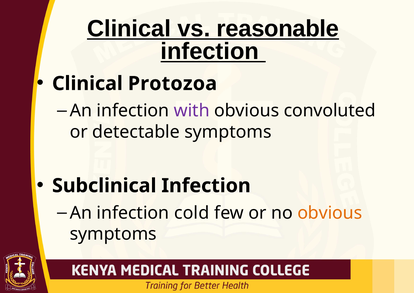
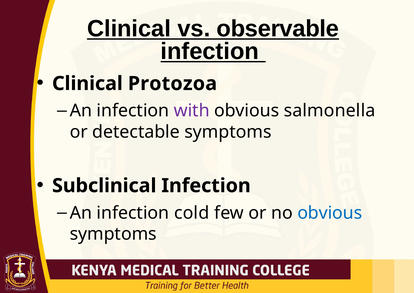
reasonable: reasonable -> observable
convoluted: convoluted -> salmonella
obvious at (330, 213) colour: orange -> blue
